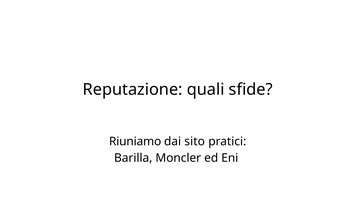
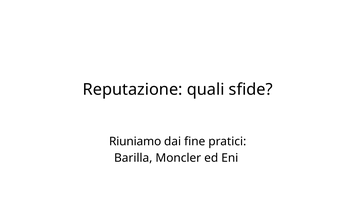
sito: sito -> fine
